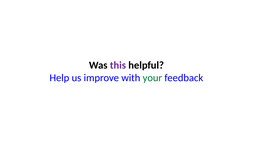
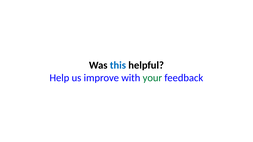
this colour: purple -> blue
